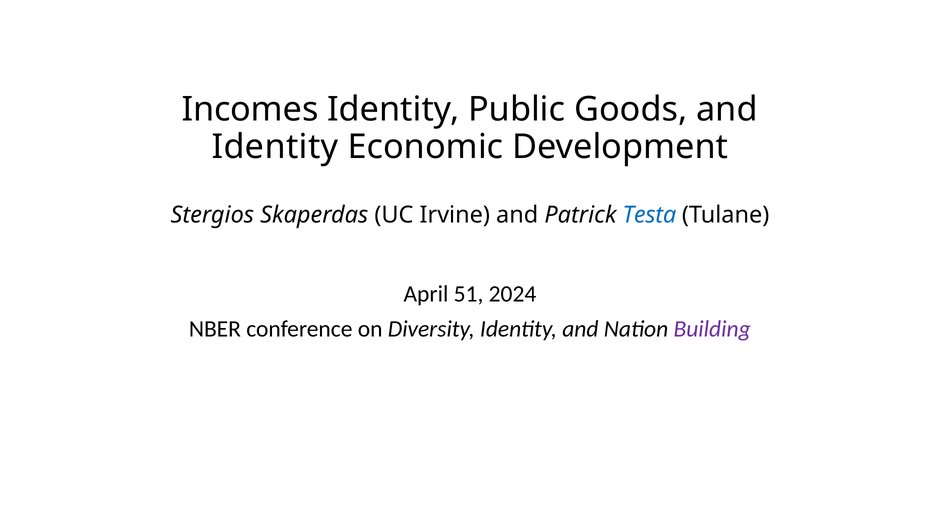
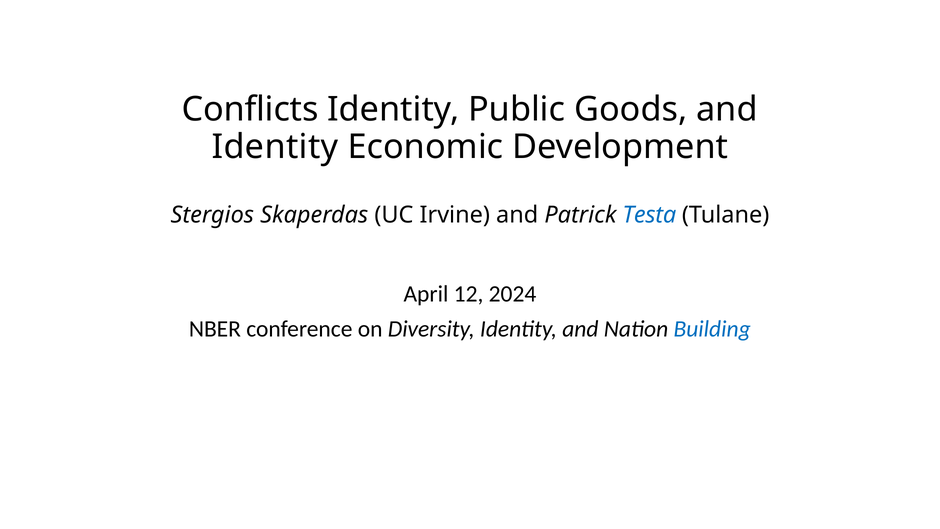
Incomes: Incomes -> Conflicts
51: 51 -> 12
Building colour: purple -> blue
